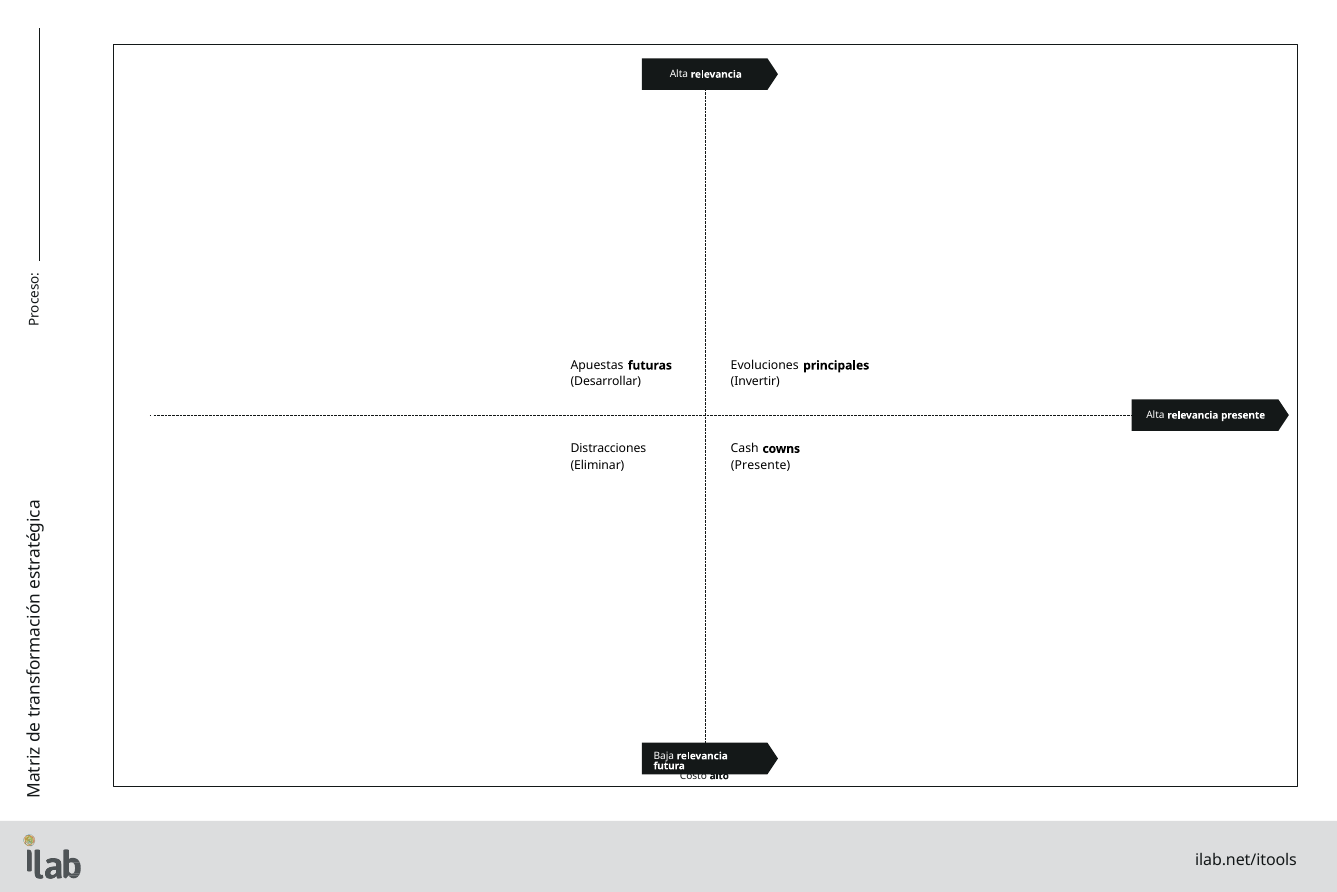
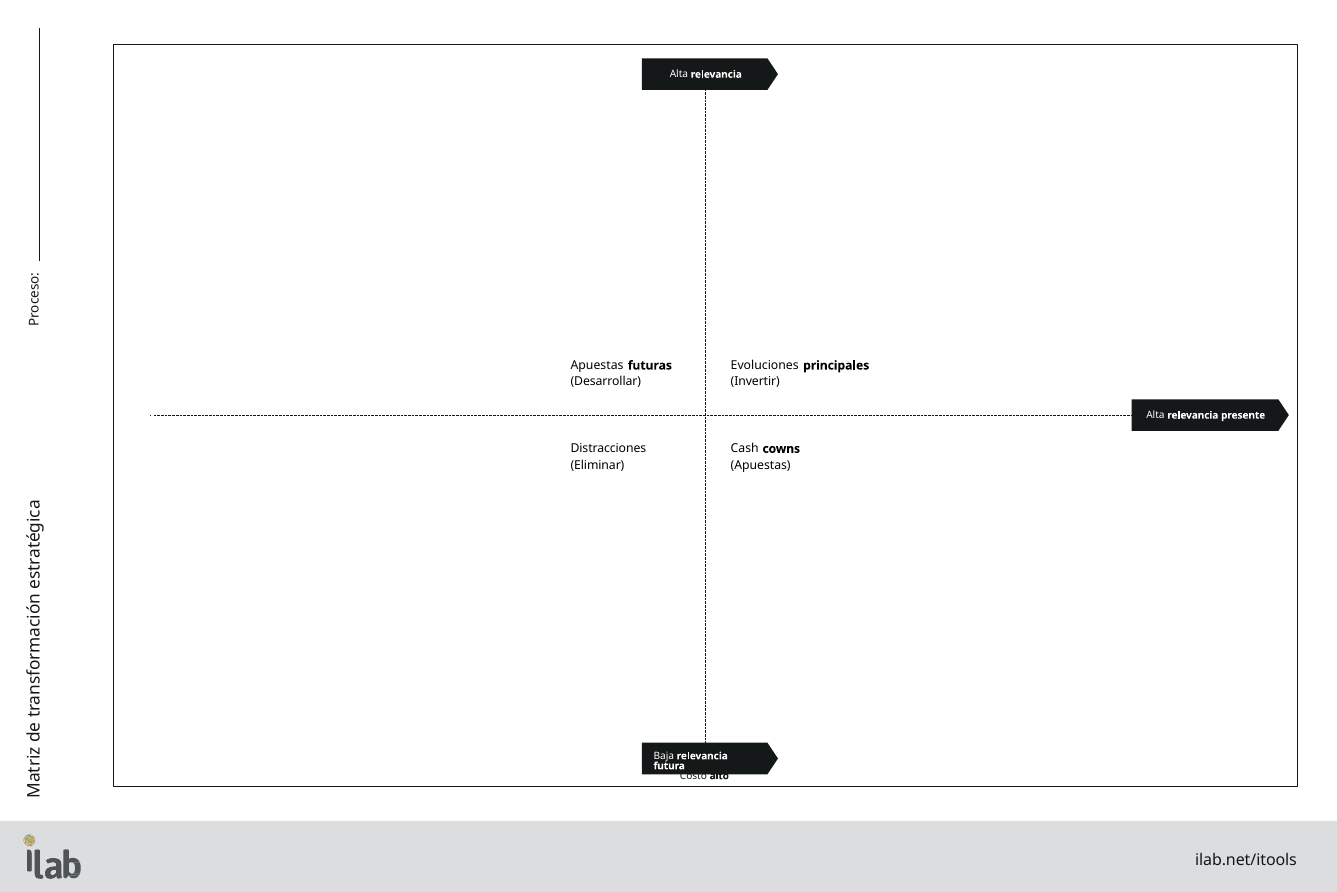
Presente at (761, 465): Presente -> Apuestas
